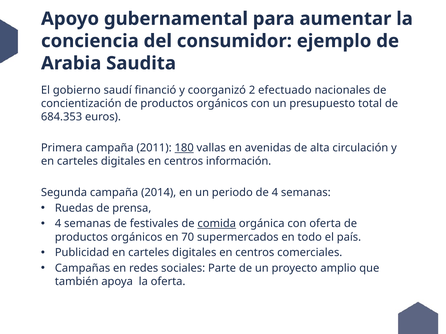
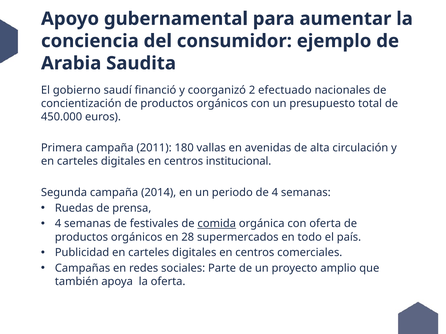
684.353: 684.353 -> 450.000
180 underline: present -> none
información: información -> institucional
70: 70 -> 28
